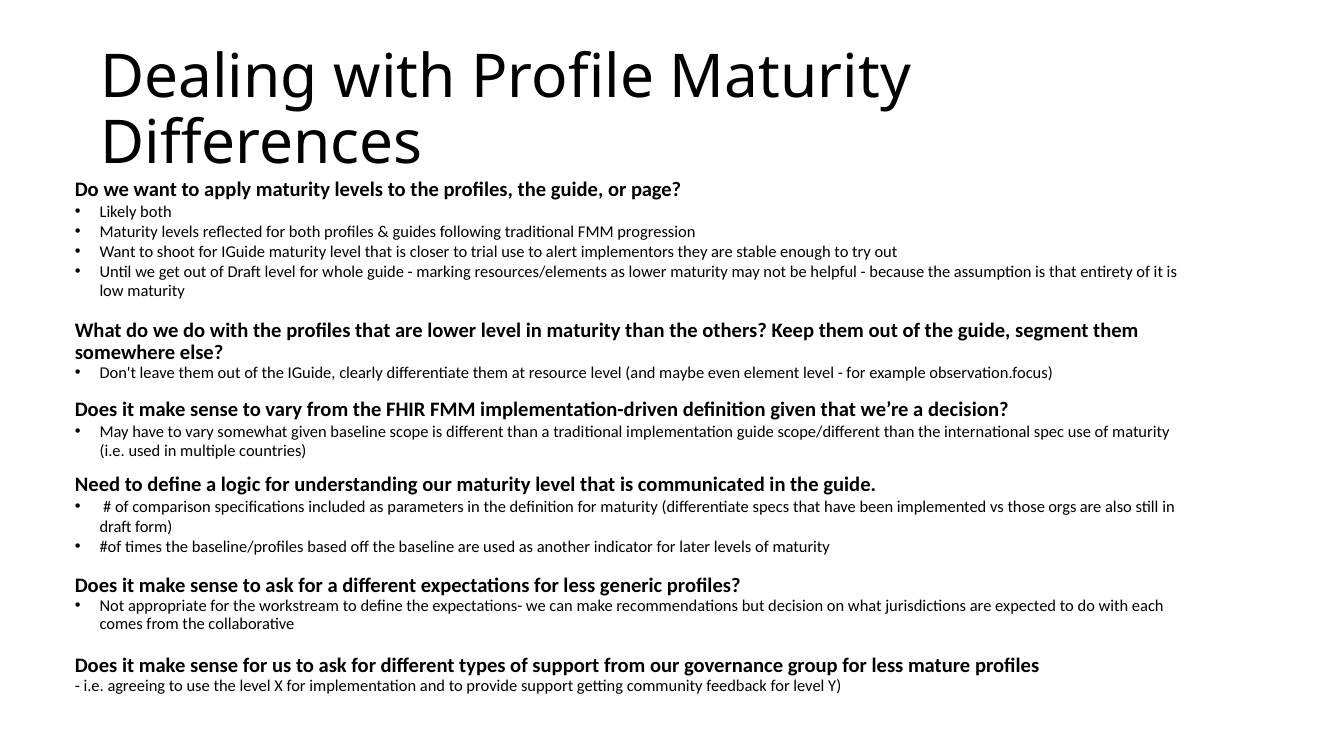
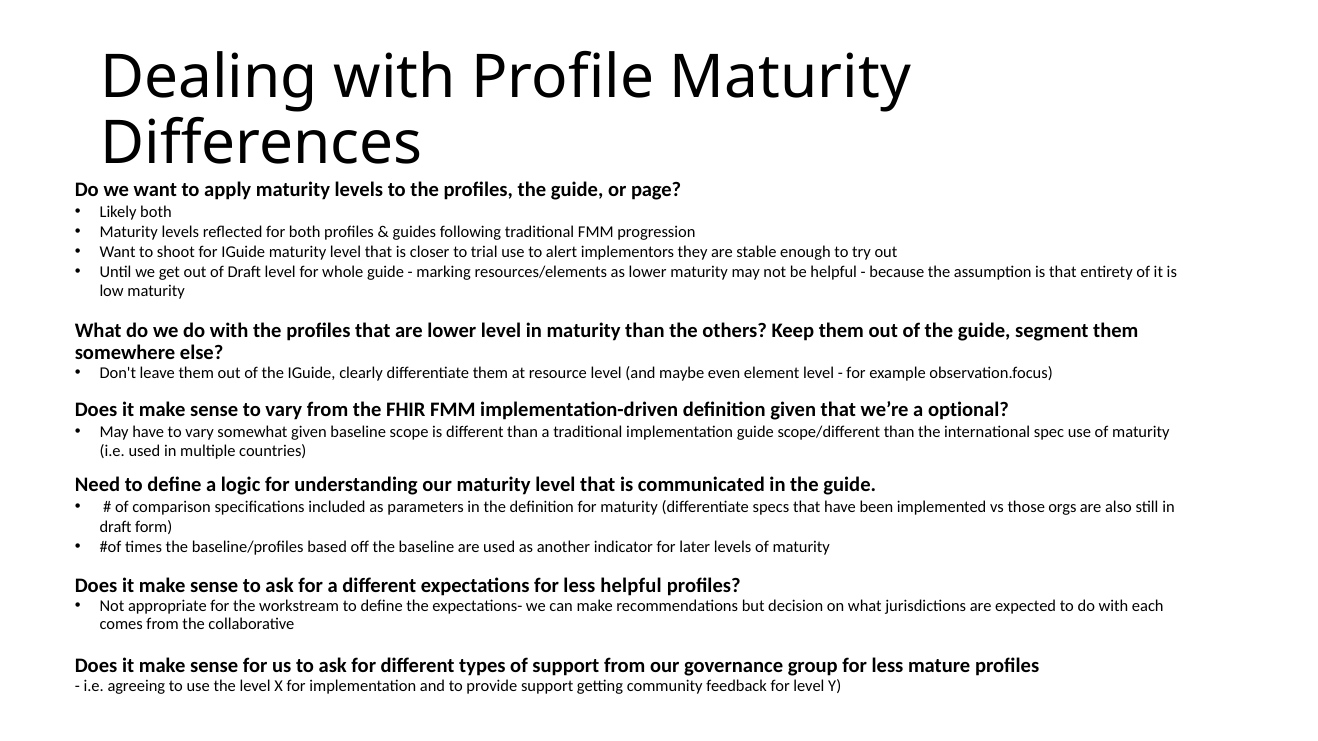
a decision: decision -> optional
less generic: generic -> helpful
